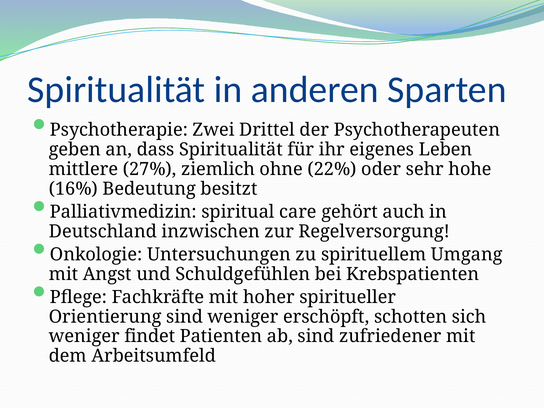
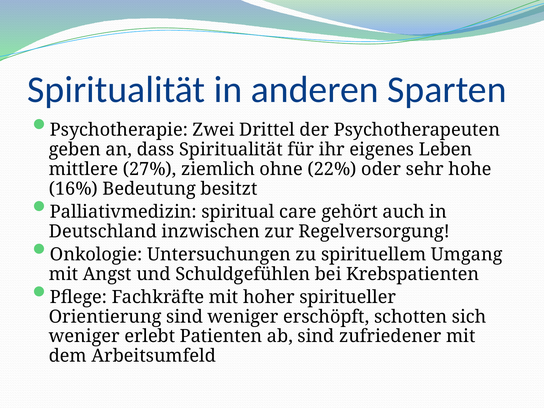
findet: findet -> erlebt
